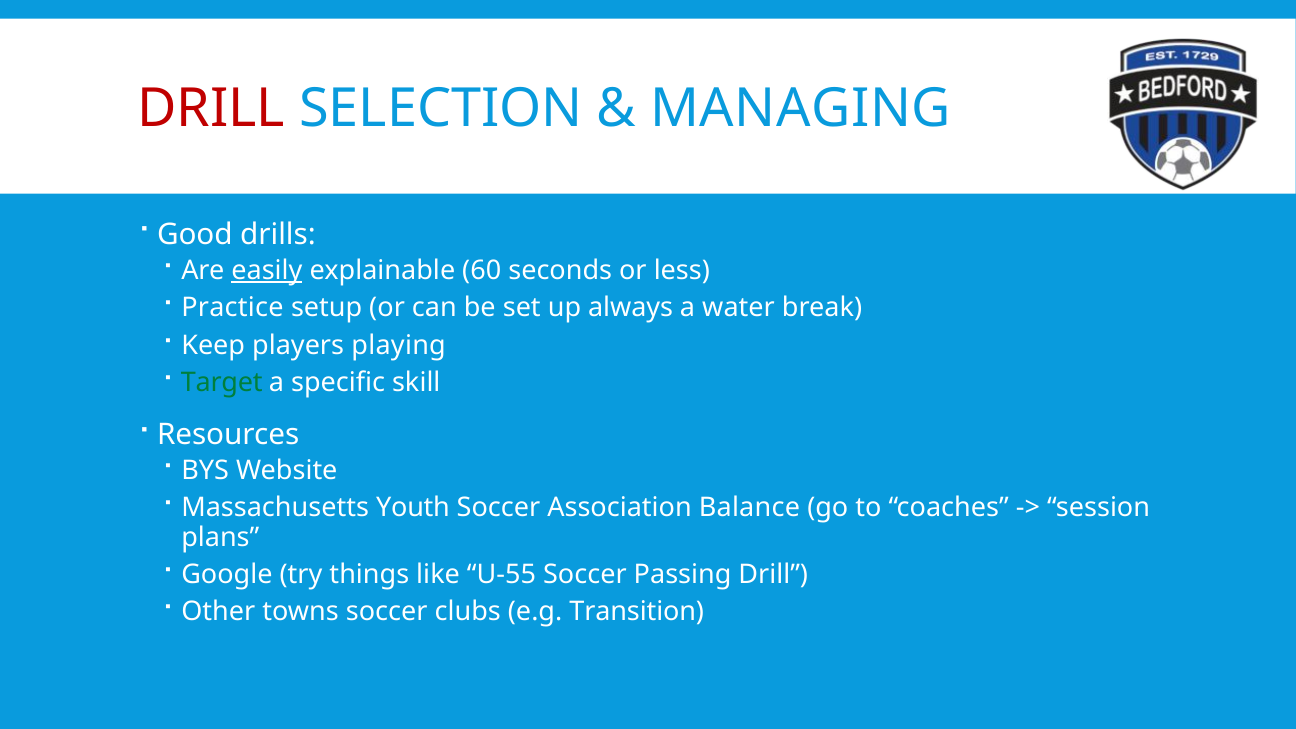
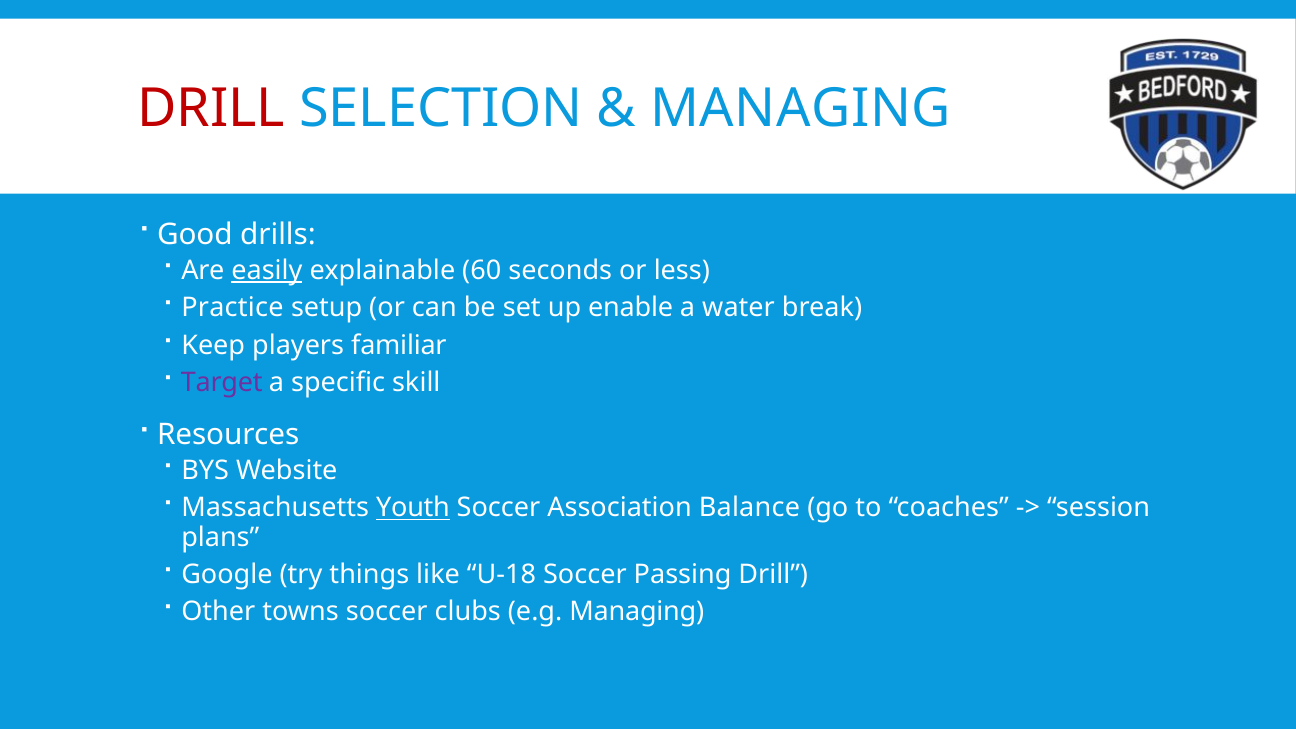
always: always -> enable
playing: playing -> familiar
Target colour: green -> purple
Youth underline: none -> present
U-55: U-55 -> U-18
e.g Transition: Transition -> Managing
